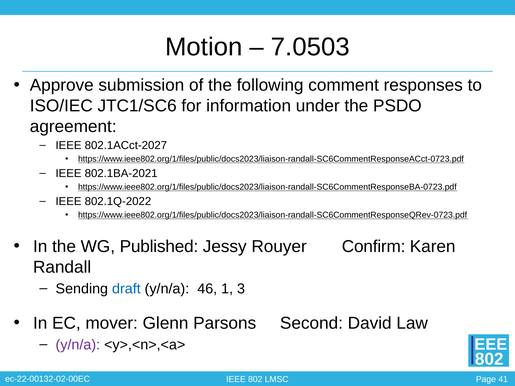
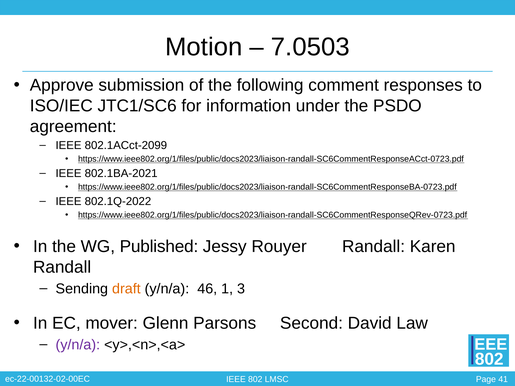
802.1ACct-2027: 802.1ACct-2027 -> 802.1ACct-2099
Rouyer Confirm: Confirm -> Randall
draft colour: blue -> orange
